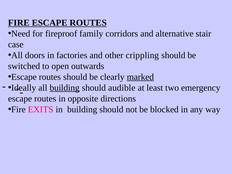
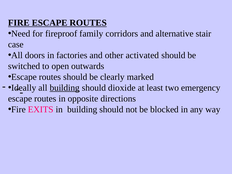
crippling: crippling -> activated
marked underline: present -> none
audible: audible -> dioxide
